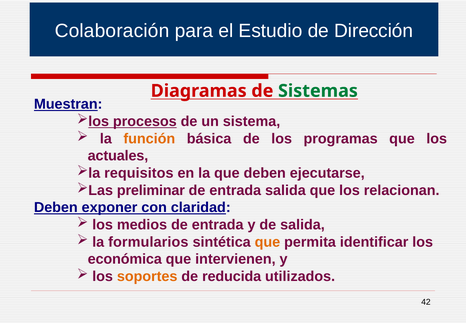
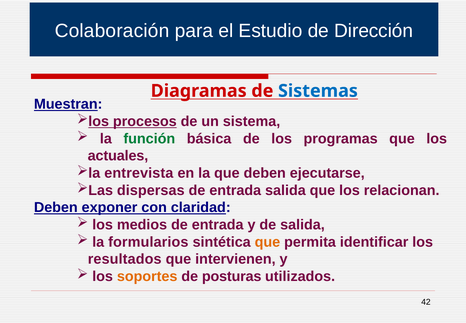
Sistemas colour: green -> blue
función colour: orange -> green
requisitos: requisitos -> entrevista
preliminar: preliminar -> dispersas
económica: económica -> resultados
reducida: reducida -> posturas
